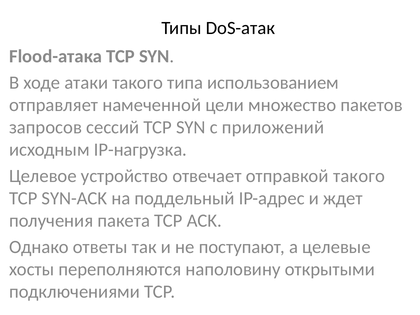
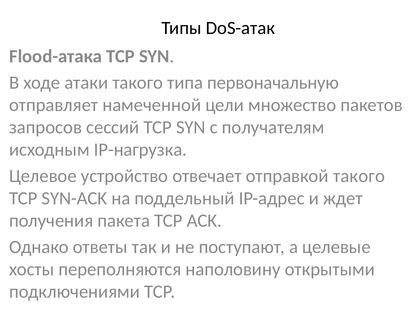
использованием: использованием -> первоначальную
приложений: приложений -> получателям
